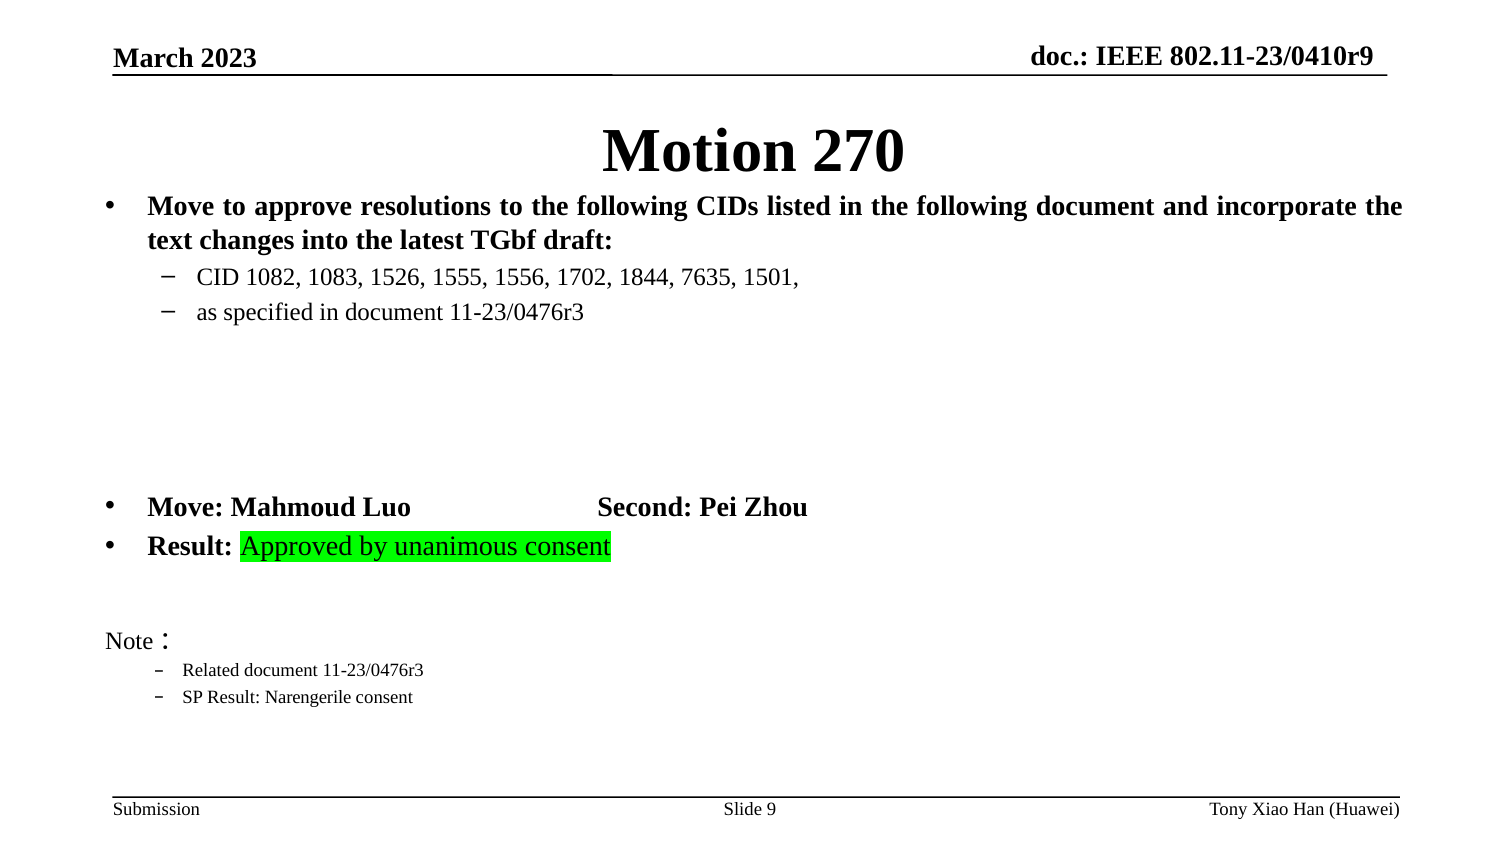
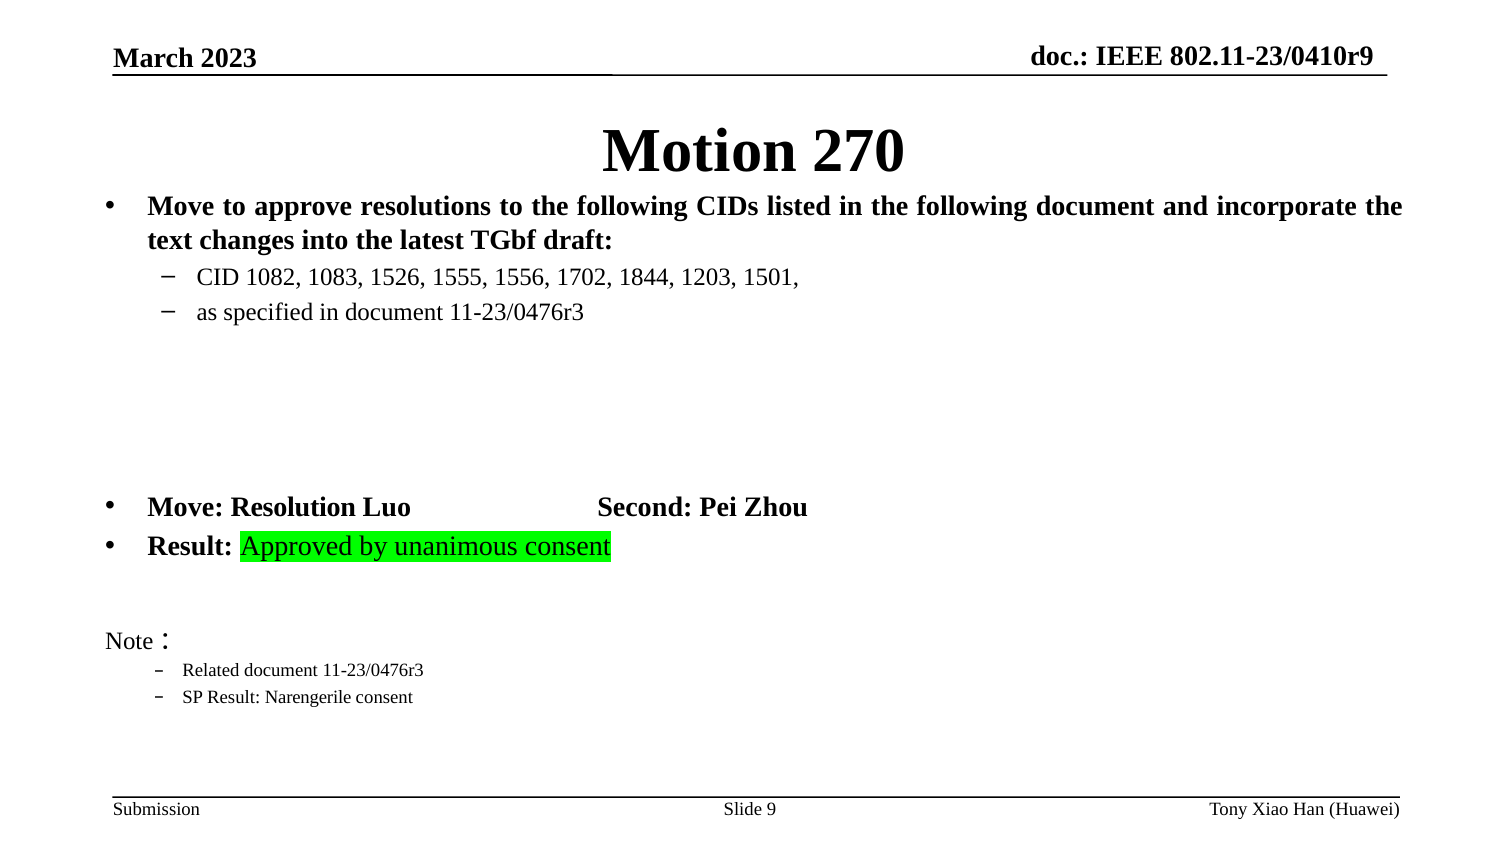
7635: 7635 -> 1203
Mahmoud: Mahmoud -> Resolution
